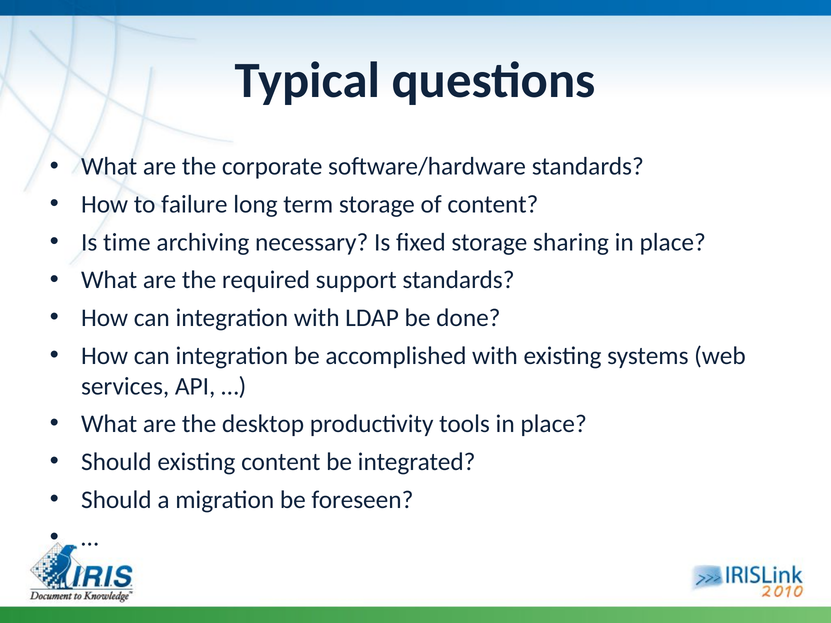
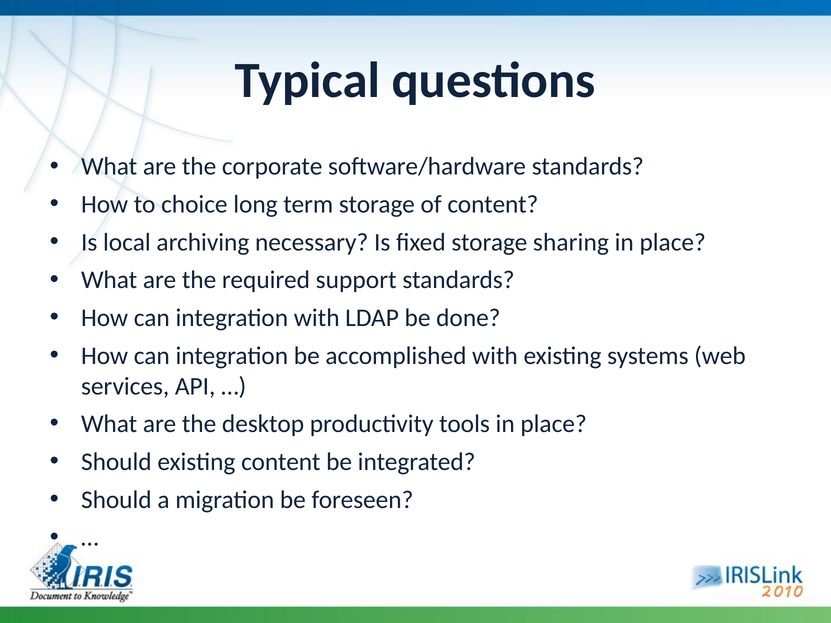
failure: failure -> choice
time: time -> local
